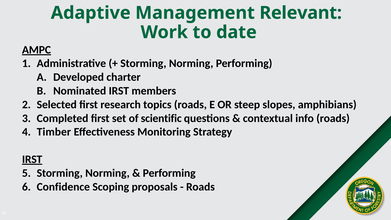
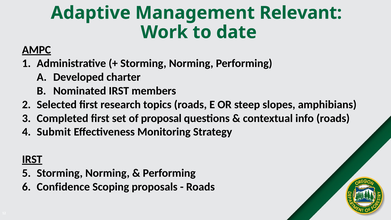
scientific: scientific -> proposal
Timber: Timber -> Submit
